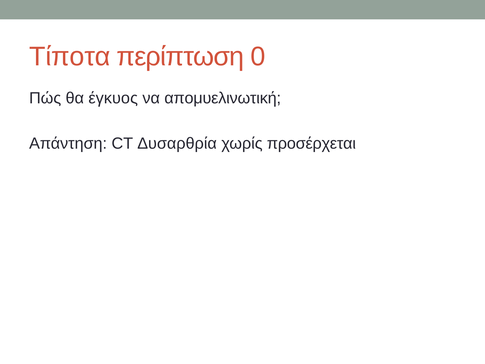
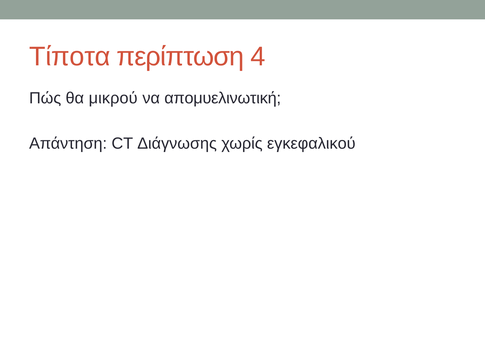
0: 0 -> 4
έγκυος: έγκυος -> μικρού
Δυσαρθρία: Δυσαρθρία -> Διάγνωσης
προσέρχεται: προσέρχεται -> εγκεφαλικού
